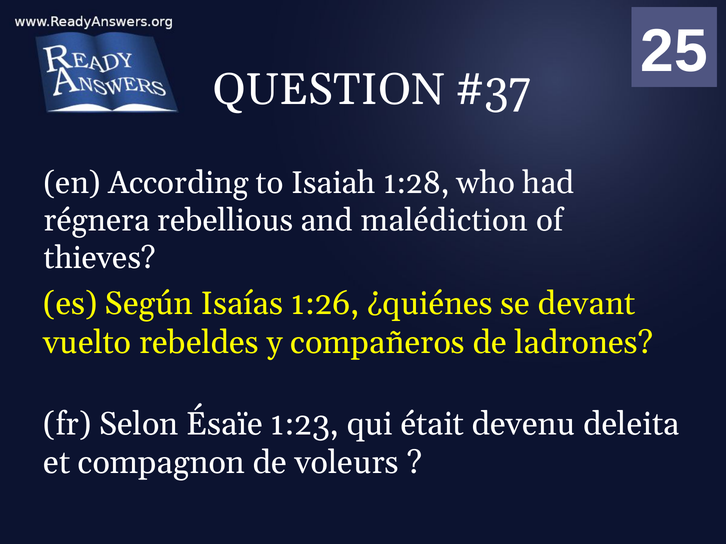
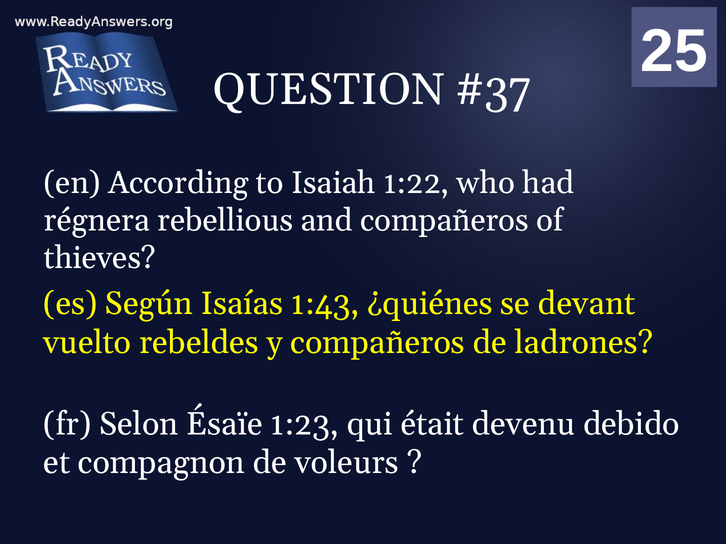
1:28: 1:28 -> 1:22
and malédiction: malédiction -> compañeros
1:26: 1:26 -> 1:43
deleita: deleita -> debido
